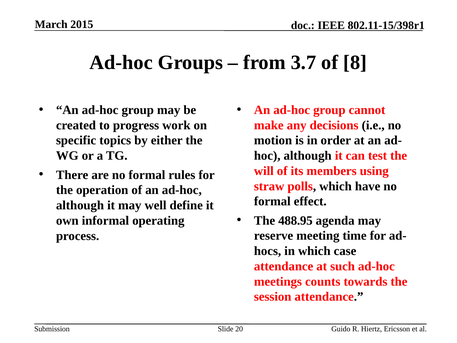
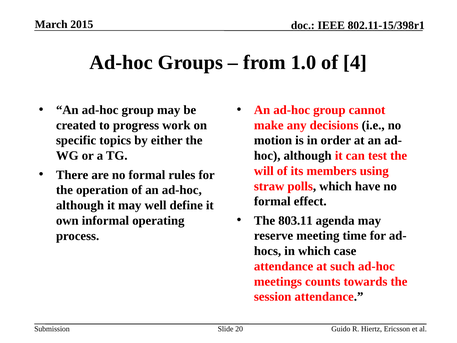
3.7: 3.7 -> 1.0
8: 8 -> 4
488.95: 488.95 -> 803.11
